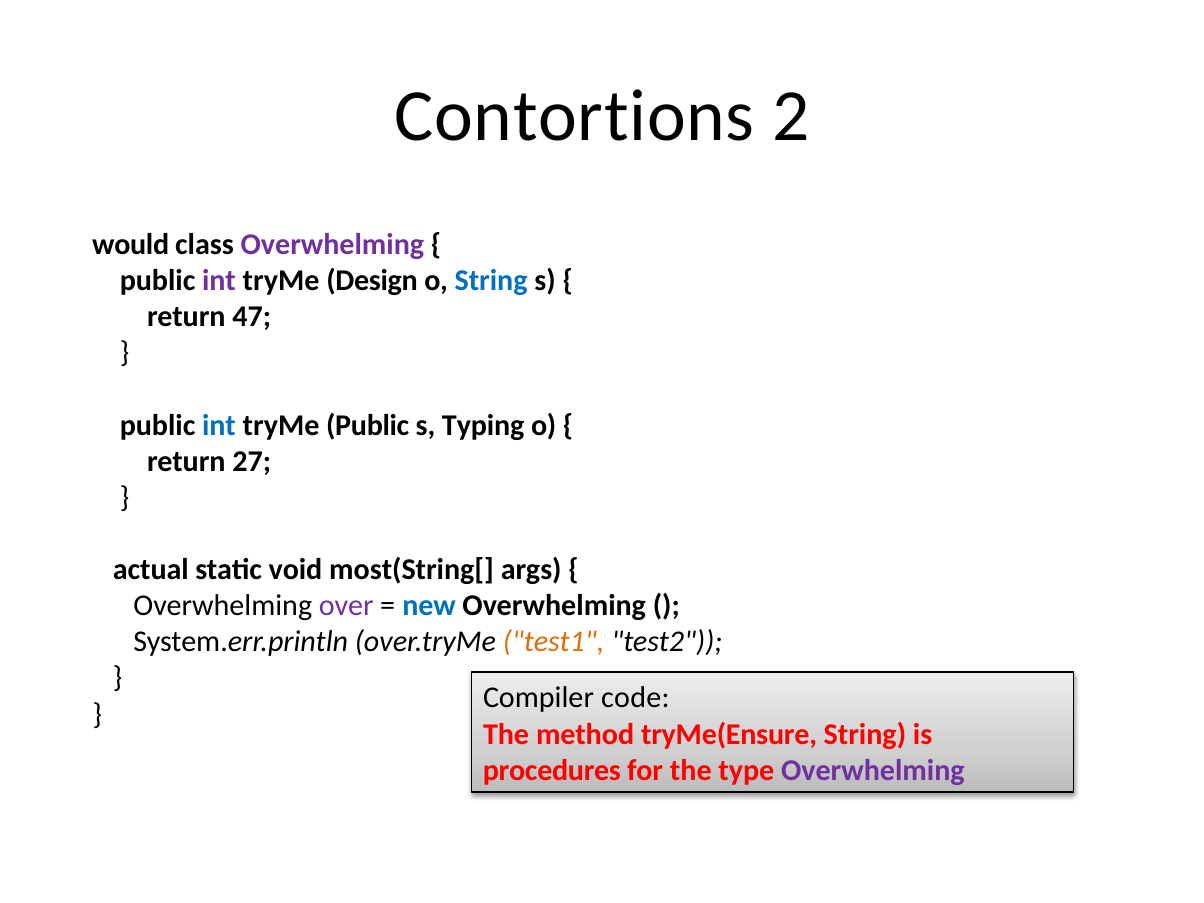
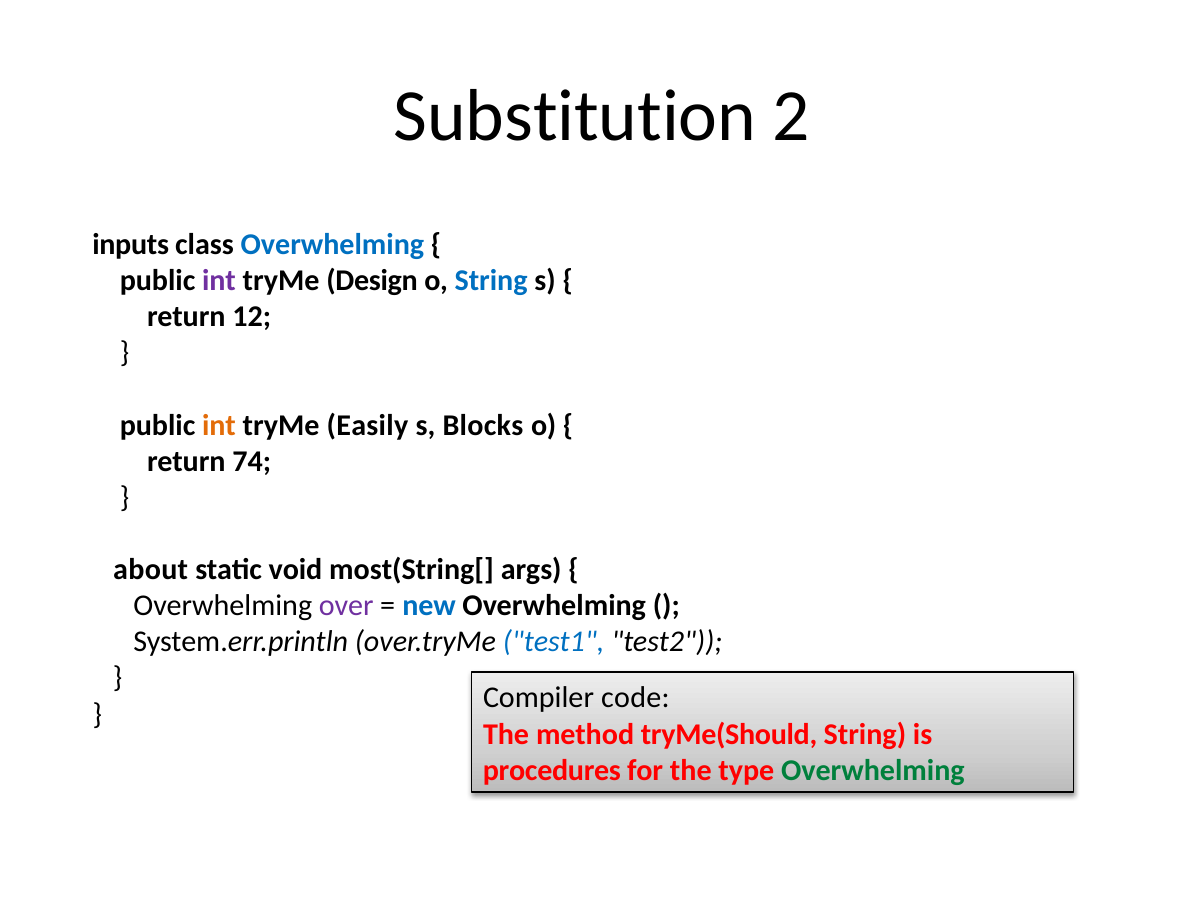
Contortions: Contortions -> Substitution
would: would -> inputs
Overwhelming at (332, 245) colour: purple -> blue
47: 47 -> 12
int at (219, 425) colour: blue -> orange
tryMe Public: Public -> Easily
Typing: Typing -> Blocks
27: 27 -> 74
actual: actual -> about
test1 colour: orange -> blue
tryMe(Ensure: tryMe(Ensure -> tryMe(Should
Overwhelming at (873, 770) colour: purple -> green
